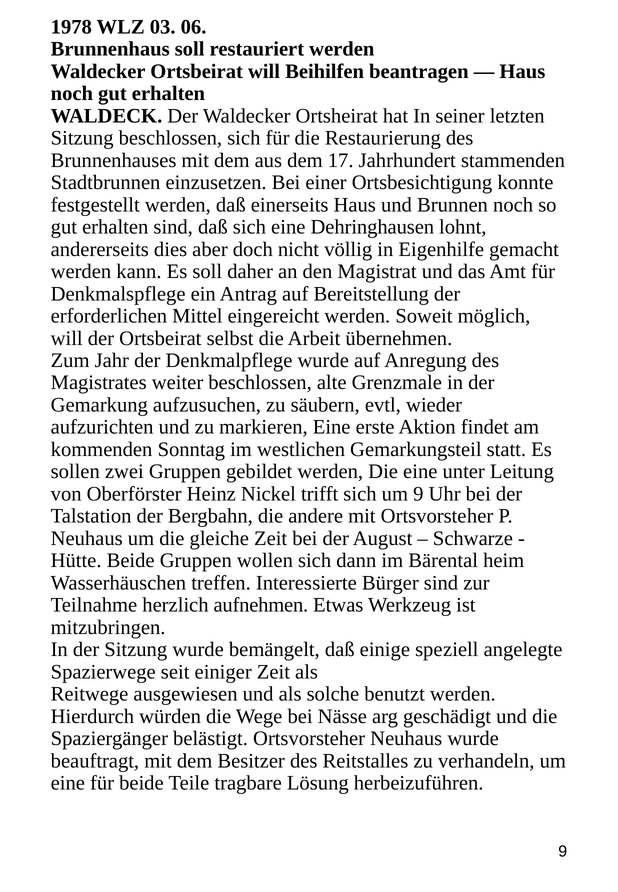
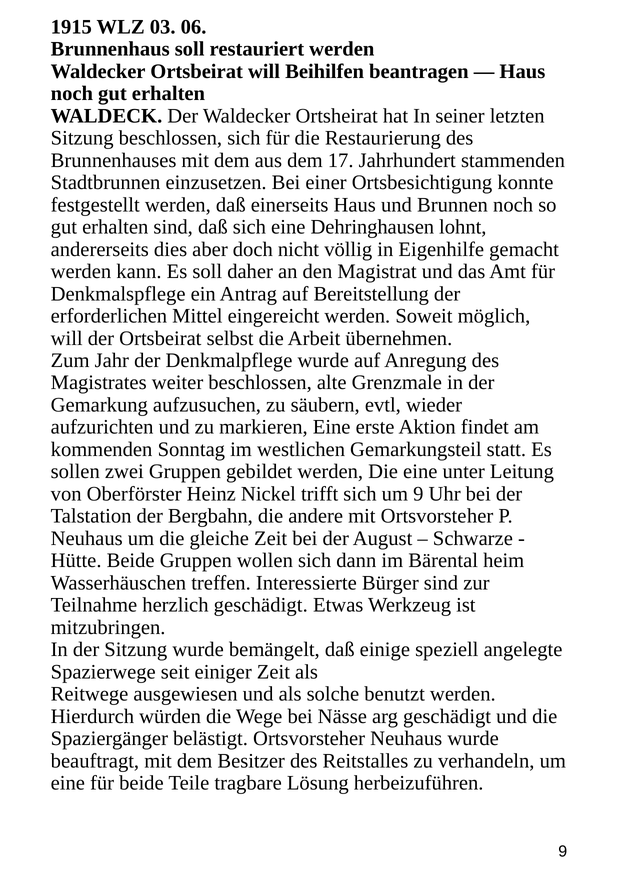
1978: 1978 -> 1915
herzlich aufnehmen: aufnehmen -> geschädigt
